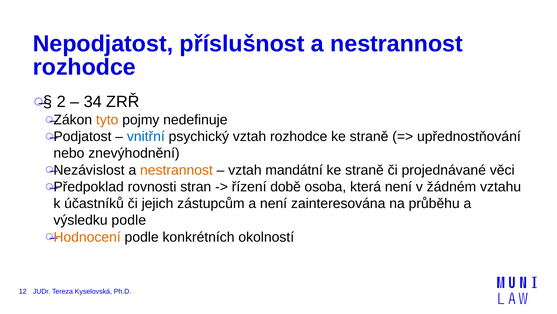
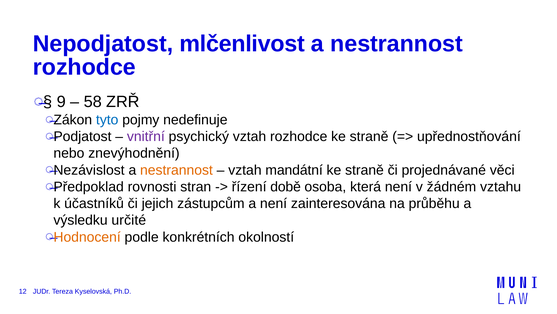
příslušnost: příslušnost -> mlčenlivost
2: 2 -> 9
34: 34 -> 58
tyto colour: orange -> blue
vnitřní colour: blue -> purple
výsledku podle: podle -> určité
